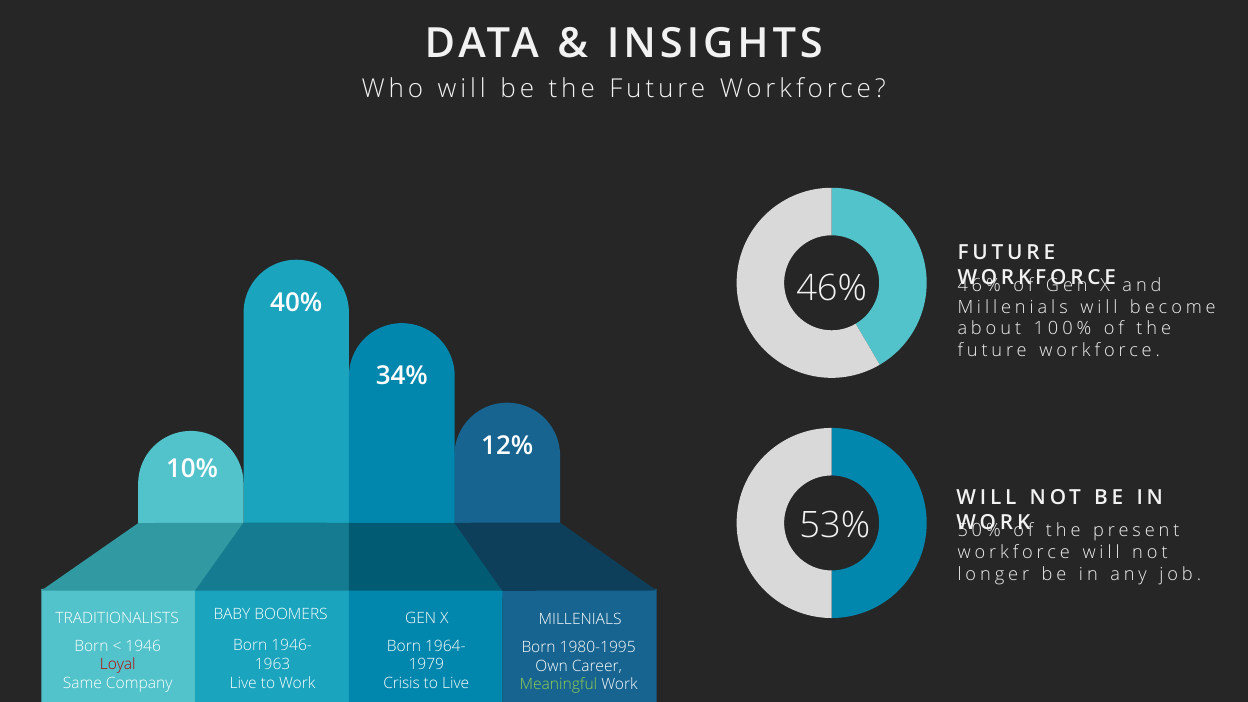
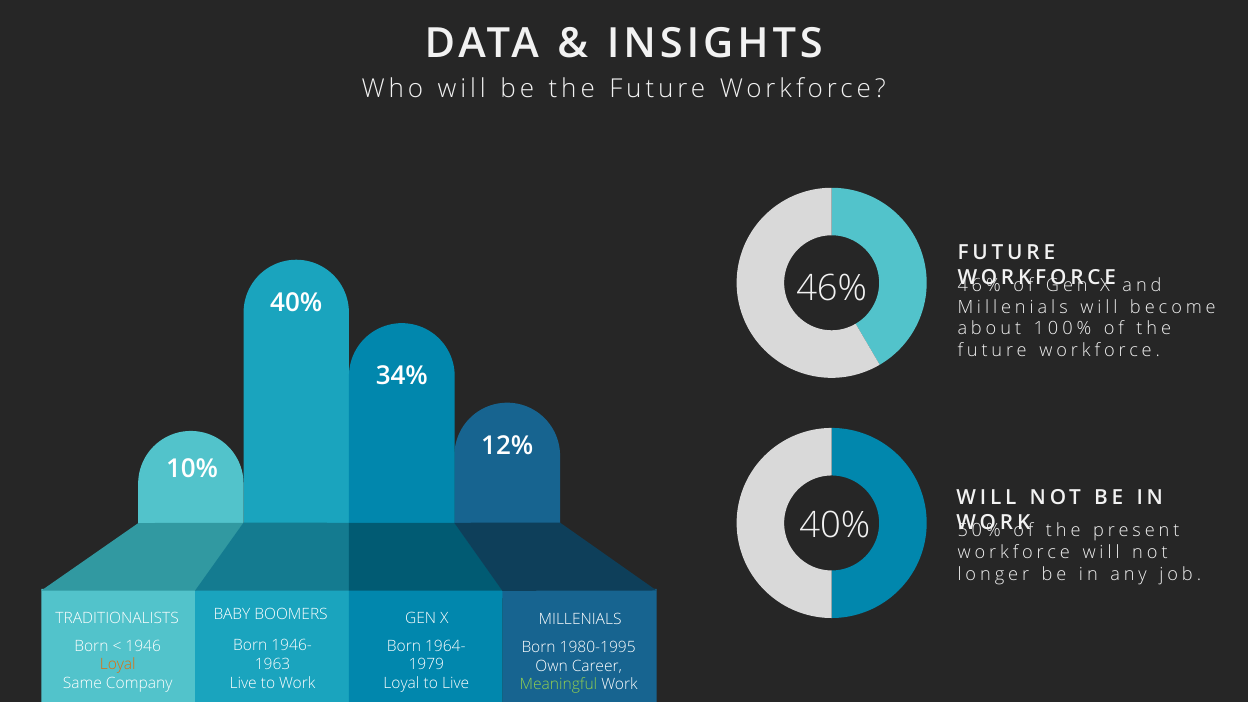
53% at (835, 526): 53% -> 40%
Loyal at (118, 665) colour: red -> orange
Crisis at (402, 684): Crisis -> Loyal
